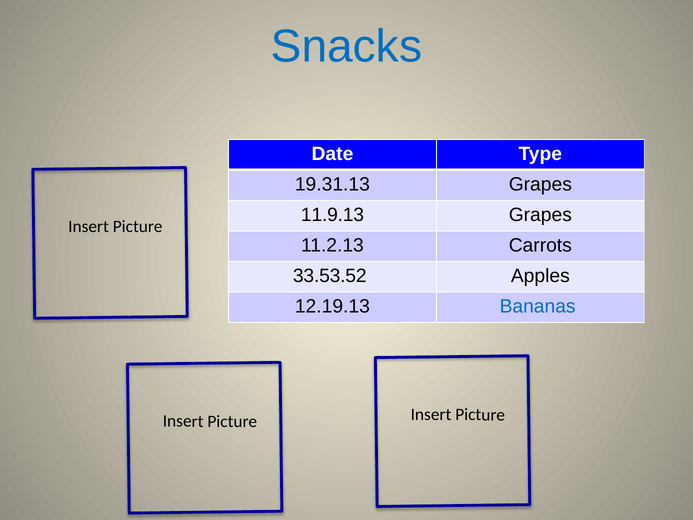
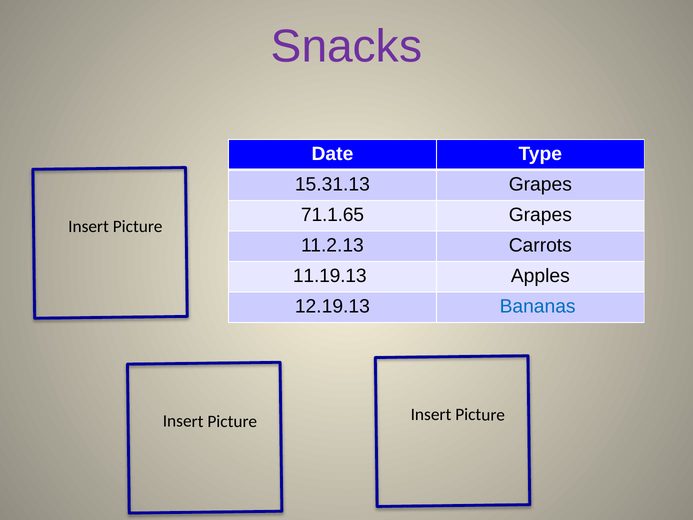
Snacks colour: blue -> purple
19.31.13: 19.31.13 -> 15.31.13
11.9.13: 11.9.13 -> 71.1.65
33.53.52: 33.53.52 -> 11.19.13
